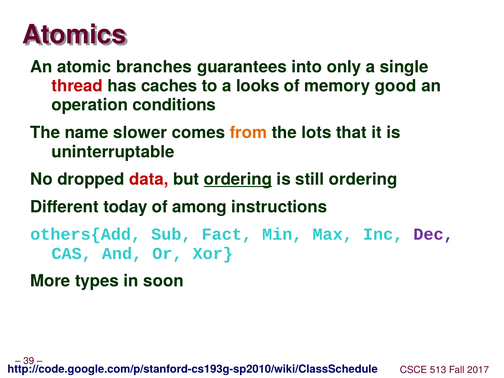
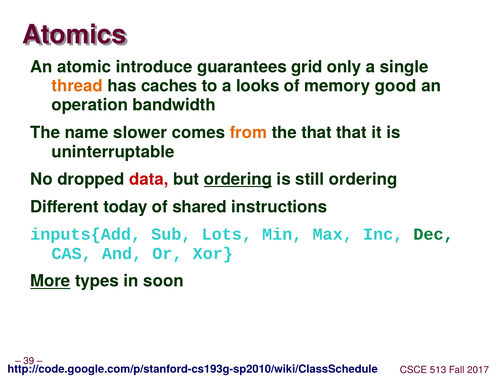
branches: branches -> introduce
into: into -> grid
thread colour: red -> orange
conditions: conditions -> bandwidth
the lots: lots -> that
among: among -> shared
others{Add: others{Add -> inputs{Add
Fact: Fact -> Lots
Dec colour: purple -> green
More underline: none -> present
